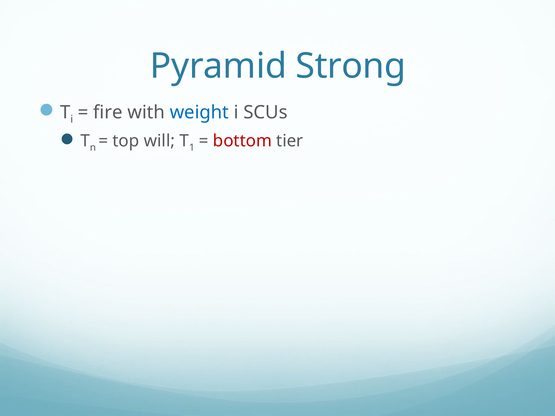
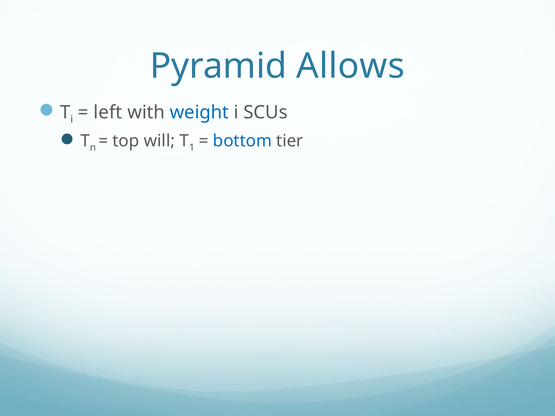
Strong: Strong -> Allows
fire: fire -> left
bottom colour: red -> blue
